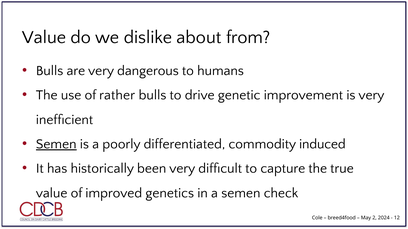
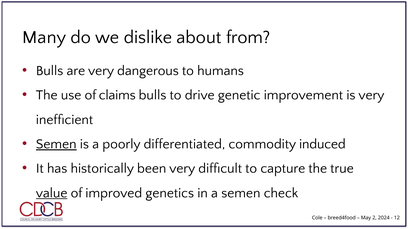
Value at (44, 37): Value -> Many
rather: rather -> claims
value at (52, 194) underline: none -> present
